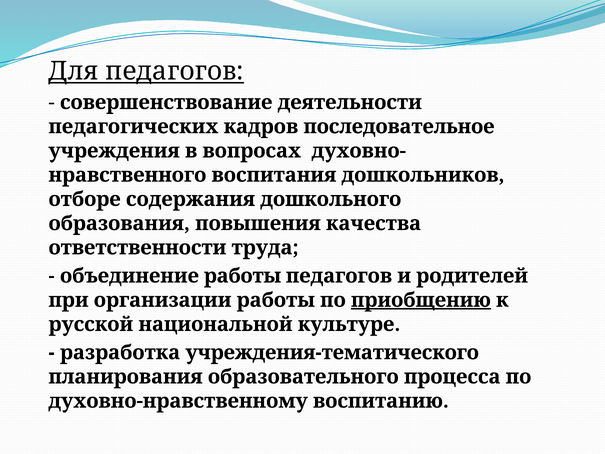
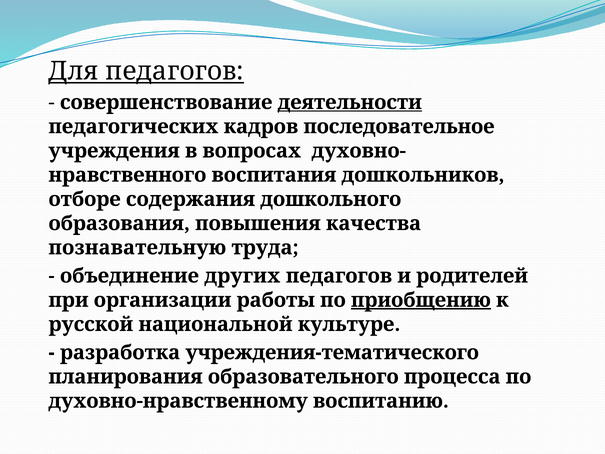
деятельности underline: none -> present
ответственности: ответственности -> познавательную
объединение работы: работы -> других
